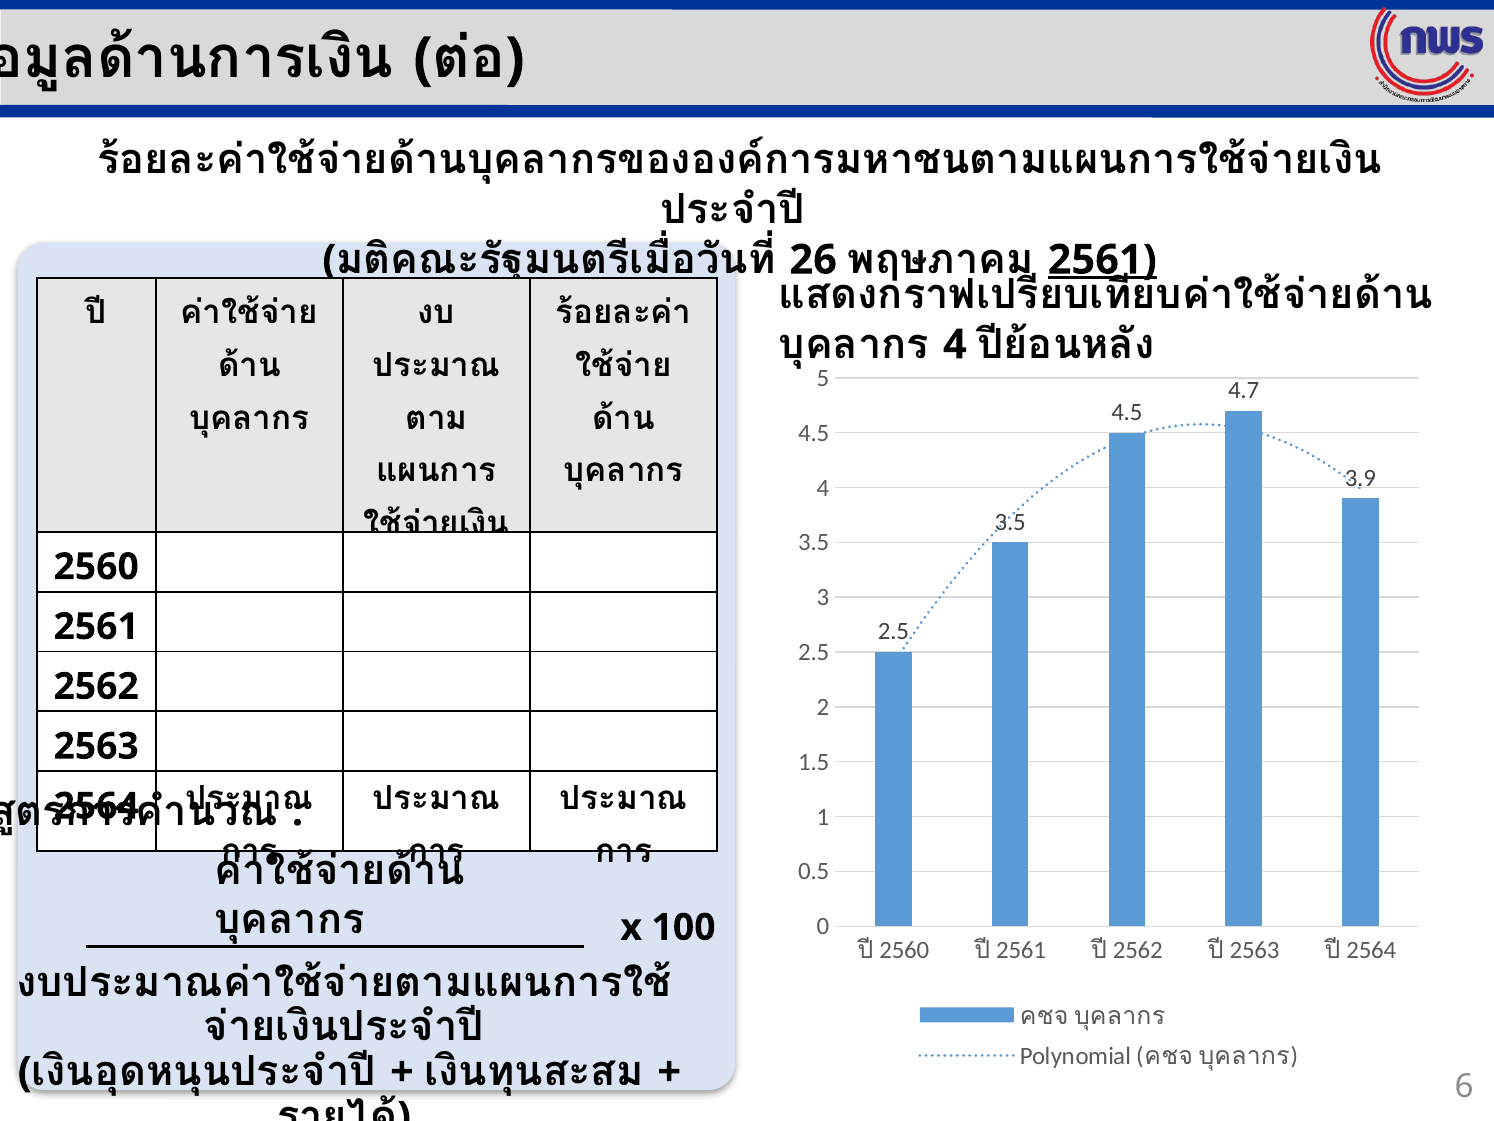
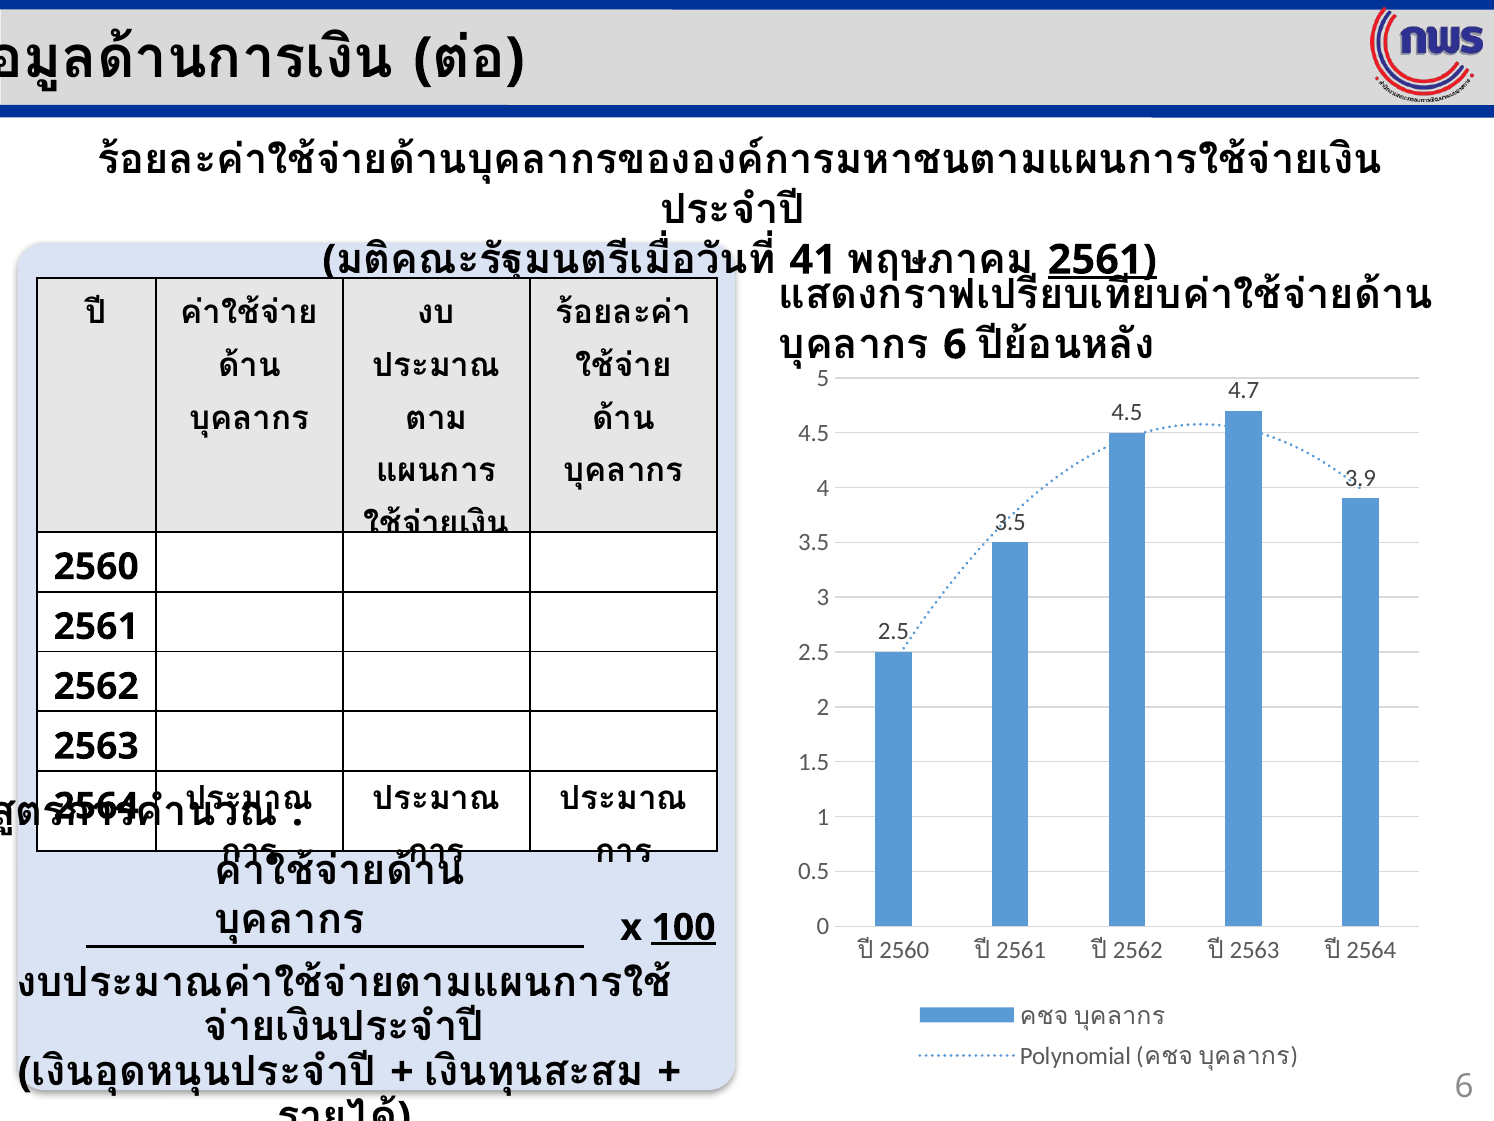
26: 26 -> 41
4 at (955, 345): 4 -> 6
100 underline: none -> present
